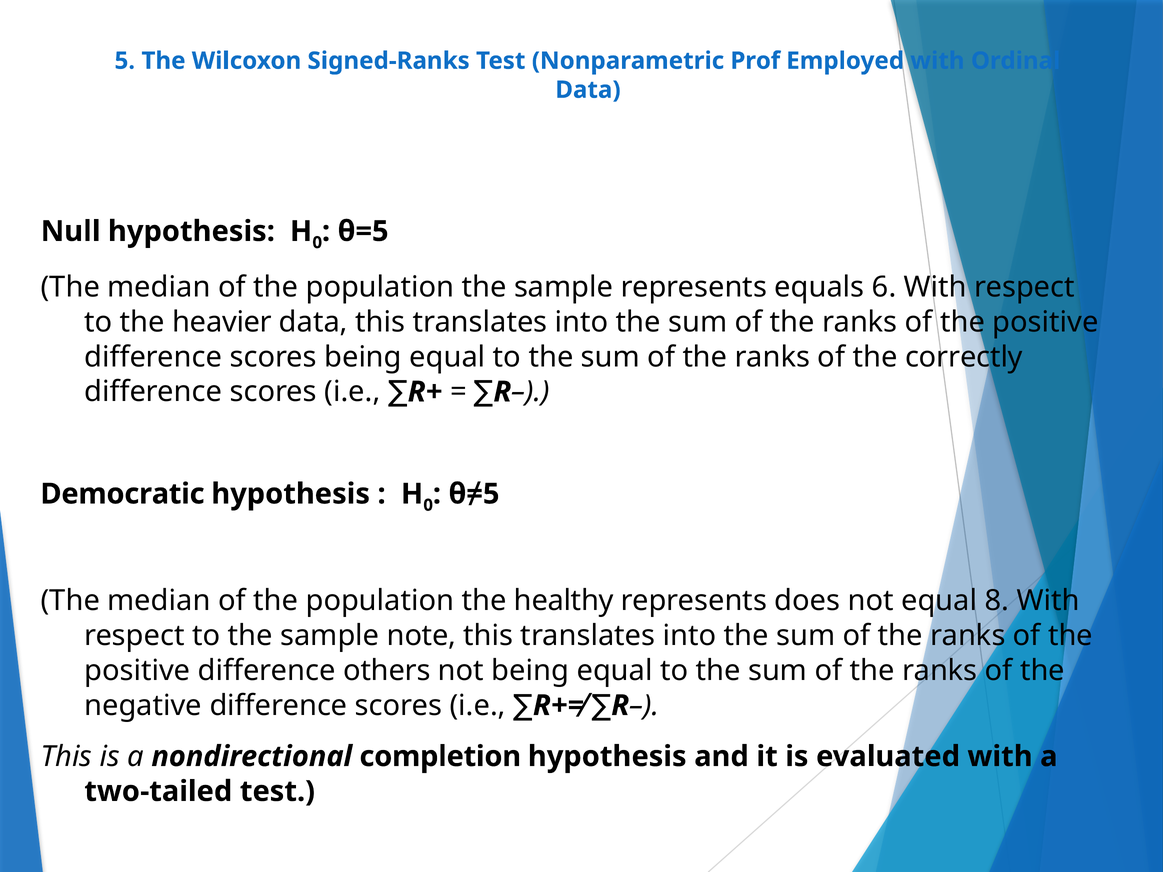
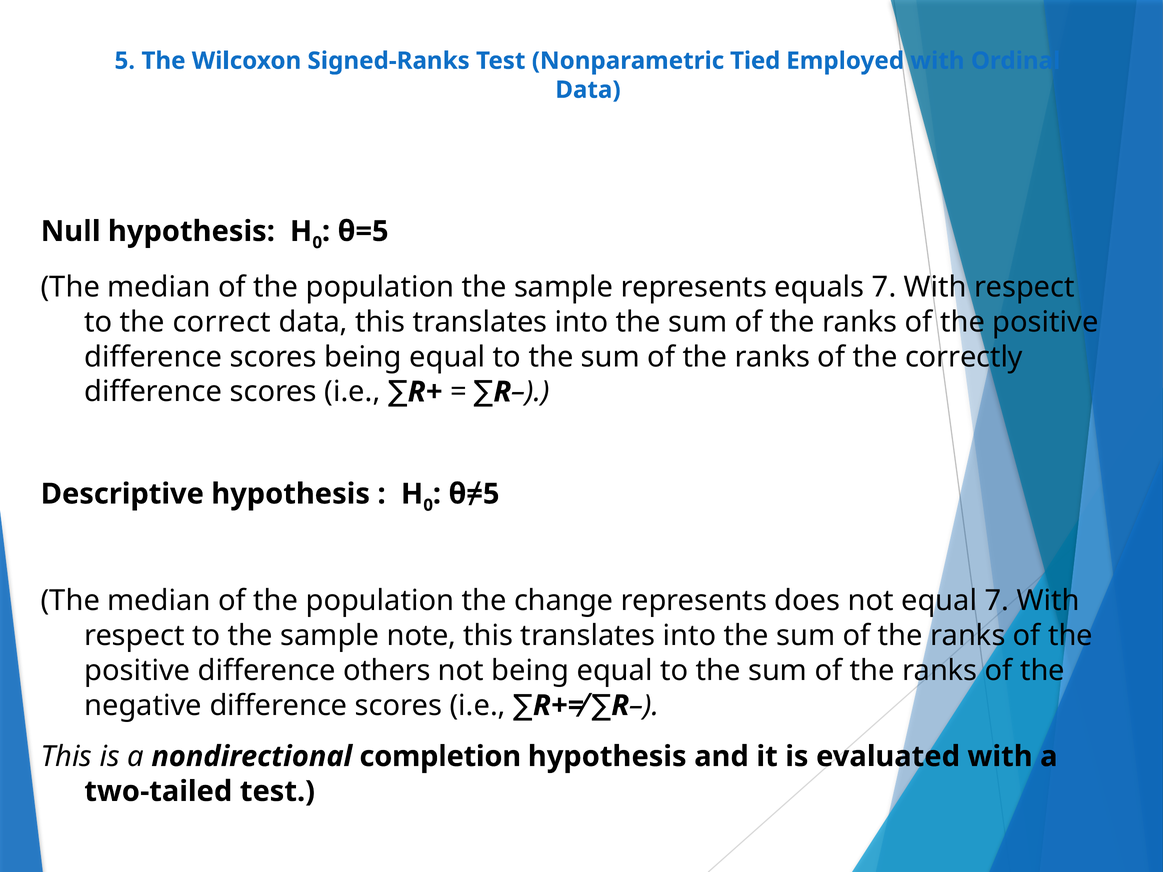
Prof: Prof -> Tied
equals 6: 6 -> 7
heavier: heavier -> correct
Democratic: Democratic -> Descriptive
healthy: healthy -> change
equal 8: 8 -> 7
